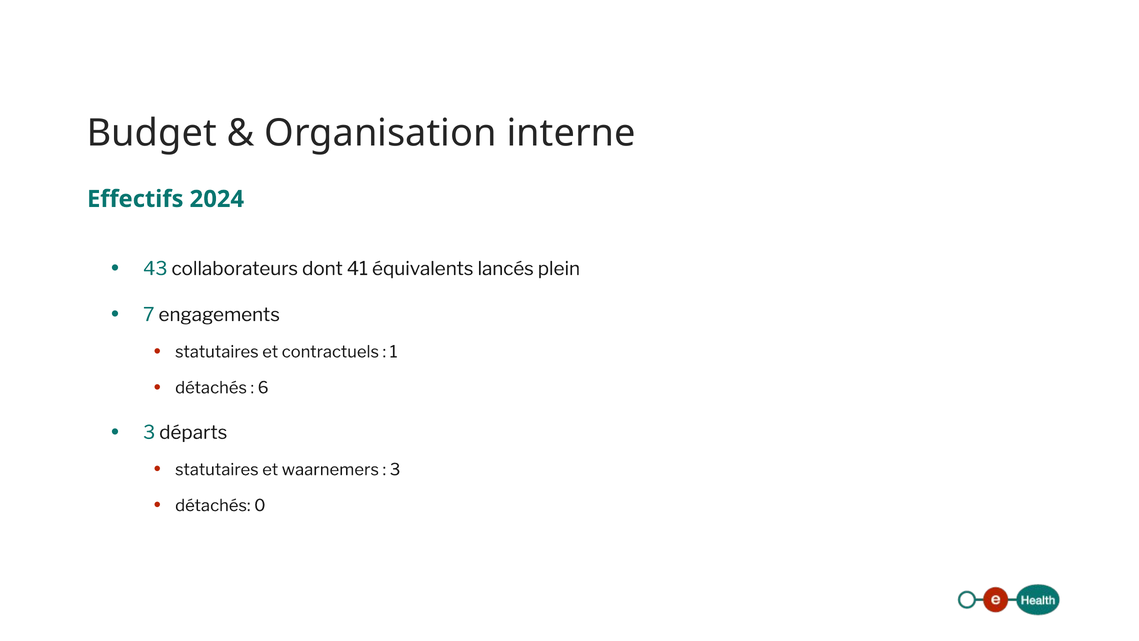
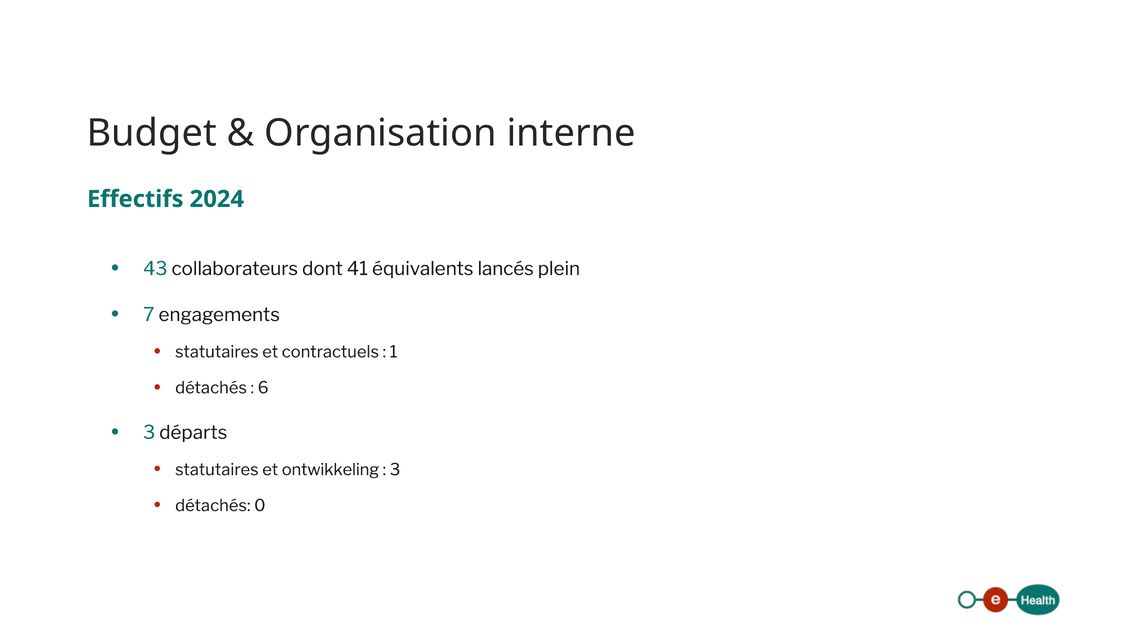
waarnemers: waarnemers -> ontwikkeling
